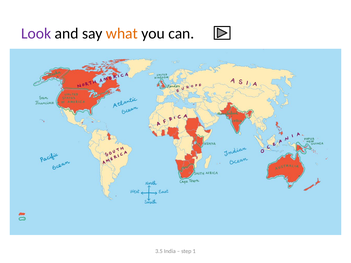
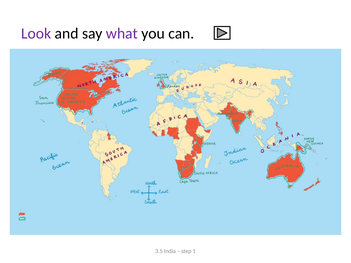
what colour: orange -> purple
